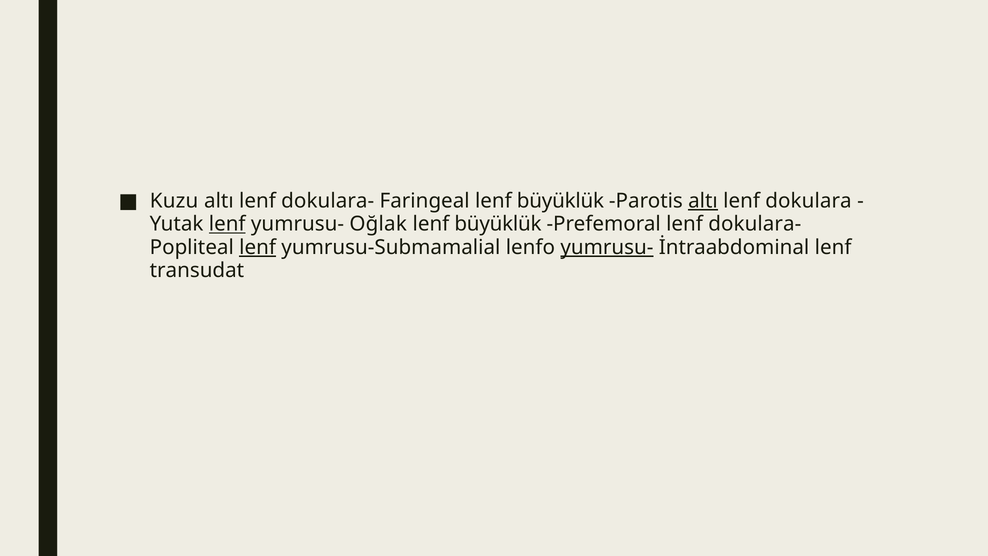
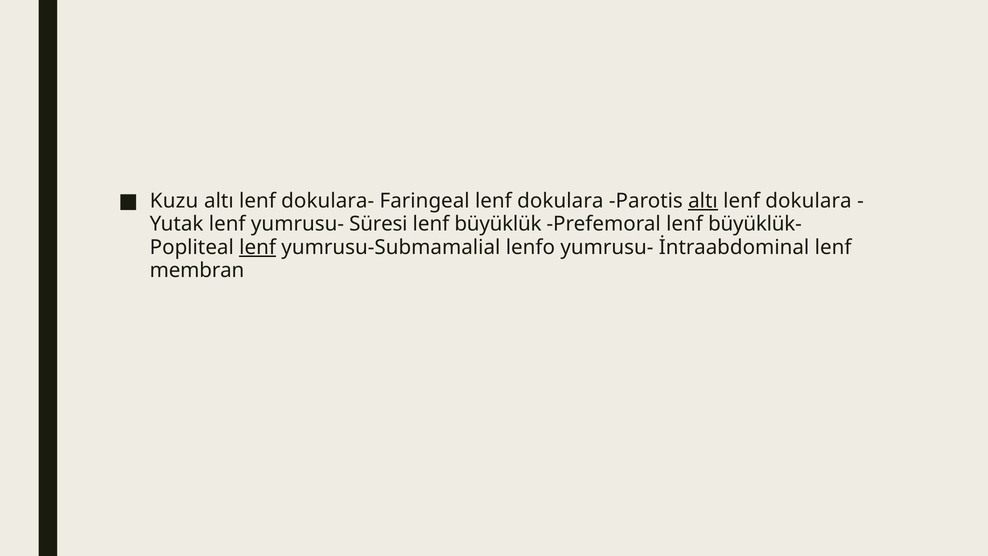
Faringeal lenf büyüklük: büyüklük -> dokulara
lenf at (227, 224) underline: present -> none
Oğlak: Oğlak -> Süresi
Prefemoral lenf dokulara-: dokulara- -> büyüklük-
yumrusu- at (607, 247) underline: present -> none
transudat: transudat -> membran
